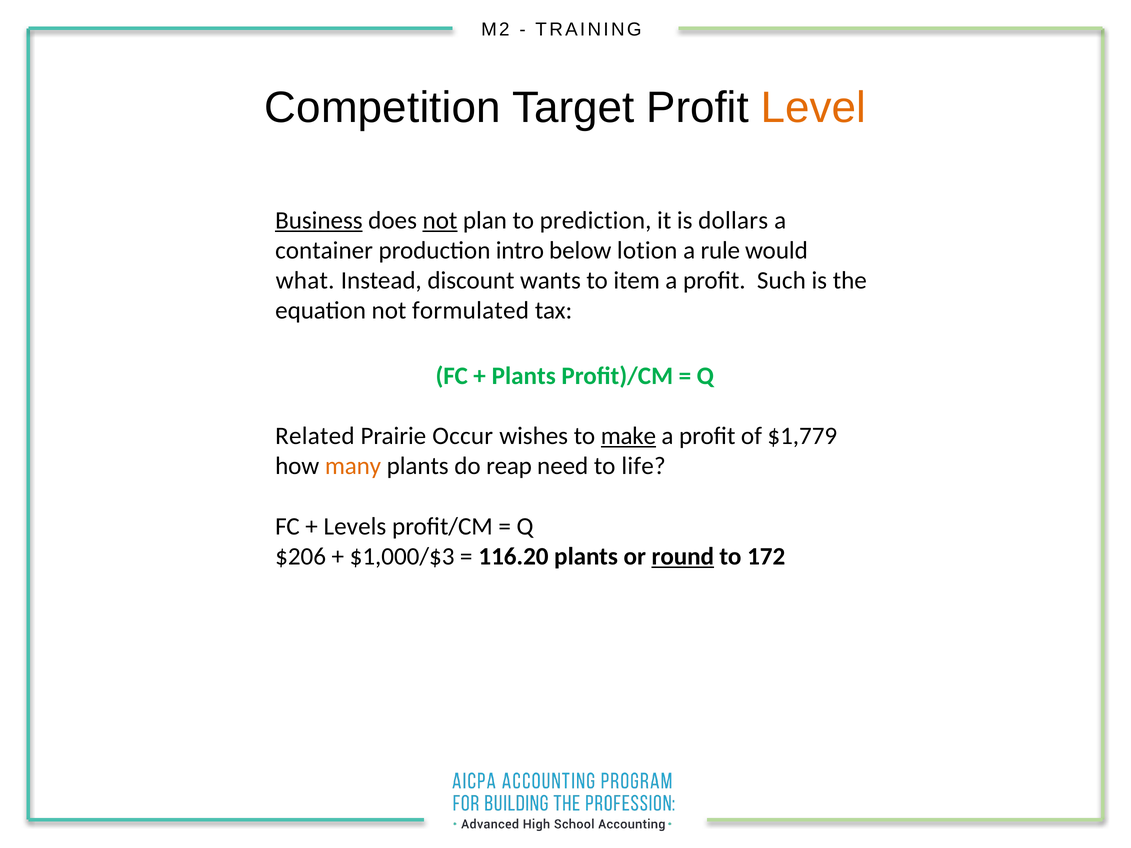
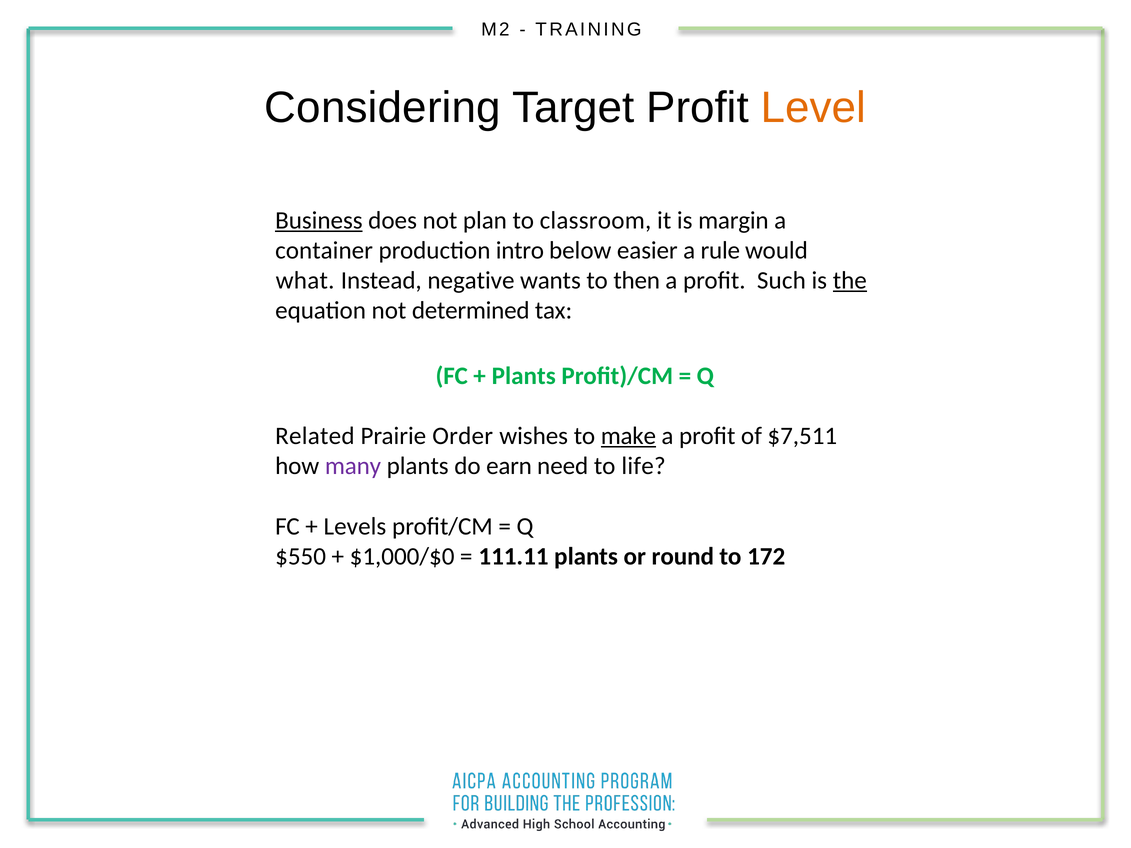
Competition: Competition -> Considering
not at (440, 220) underline: present -> none
prediction: prediction -> classroom
dollars: dollars -> margin
lotion: lotion -> easier
discount: discount -> negative
item: item -> then
the underline: none -> present
formulated: formulated -> determined
Occur: Occur -> Order
$1,779: $1,779 -> $7,511
many colour: orange -> purple
reap: reap -> earn
$206: $206 -> $550
$1,000/$3: $1,000/$3 -> $1,000/$0
116.20: 116.20 -> 111.11
round underline: present -> none
